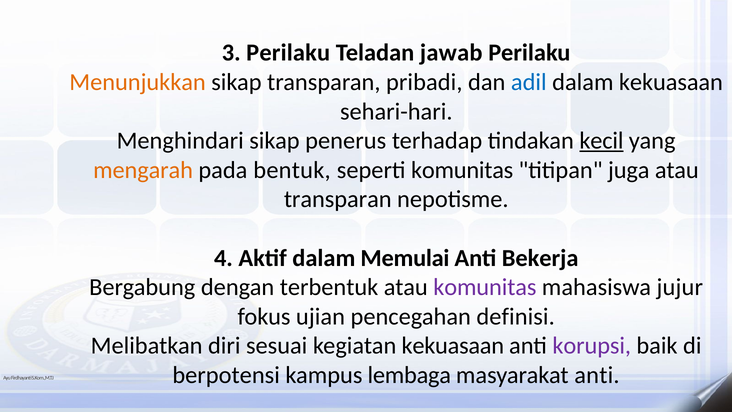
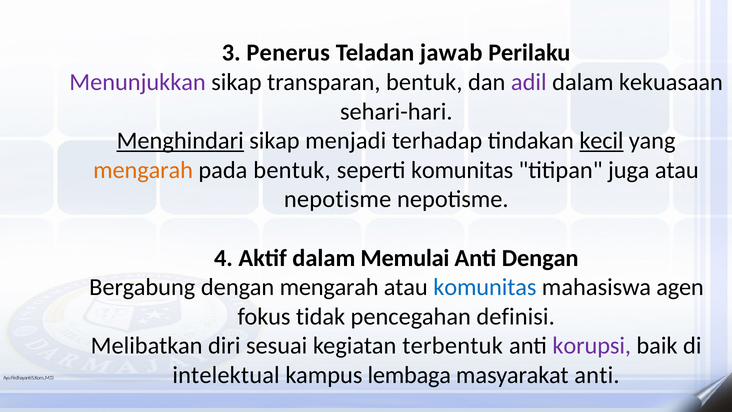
3 Perilaku: Perilaku -> Penerus
Menunjukkan colour: orange -> purple
transparan pribadi: pribadi -> bentuk
adil colour: blue -> purple
Menghindari underline: none -> present
penerus: penerus -> menjadi
transparan at (338, 199): transparan -> nepotisme
Anti Bekerja: Bekerja -> Dengan
dengan terbentuk: terbentuk -> mengarah
komunitas at (485, 287) colour: purple -> blue
jujur: jujur -> agen
ujian: ujian -> tidak
kegiatan kekuasaan: kekuasaan -> terbentuk
berpotensi: berpotensi -> intelektual
